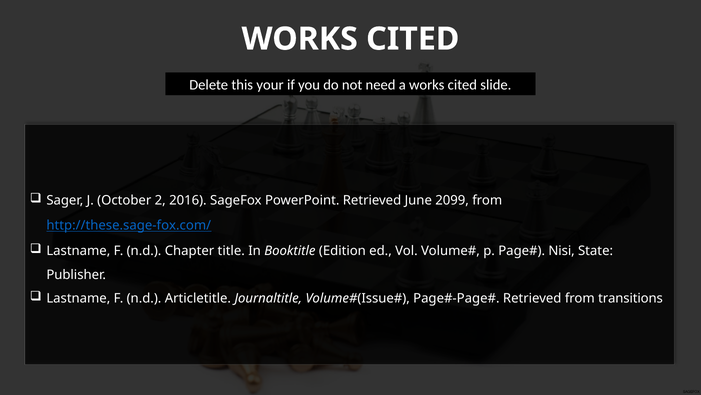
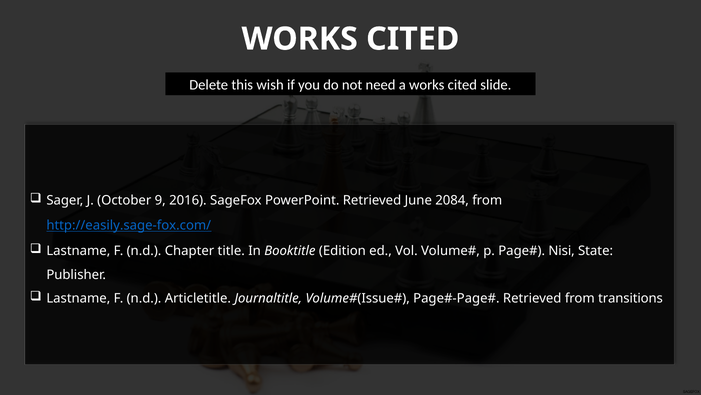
your: your -> wish
2: 2 -> 9
2099: 2099 -> 2084
http://these.sage-fox.com/: http://these.sage-fox.com/ -> http://easily.sage-fox.com/
